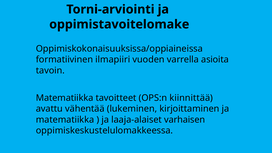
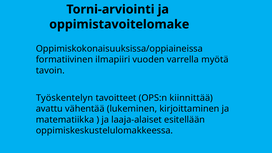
asioita: asioita -> myötä
Matematiikka at (65, 98): Matematiikka -> Työskentelyn
varhaisen: varhaisen -> esitellään
